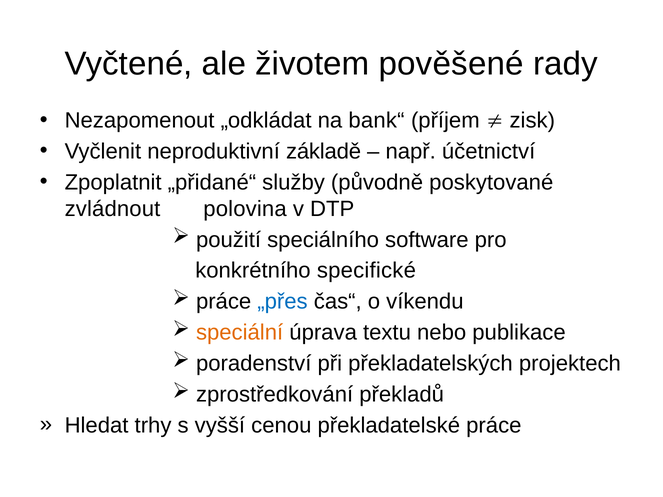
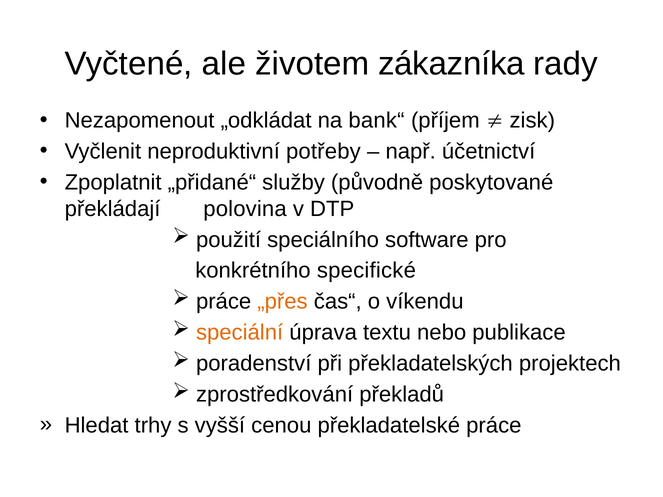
pověšené: pověšené -> zákazníka
základě: základě -> potřeby
zvládnout: zvládnout -> překládají
„přes colour: blue -> orange
